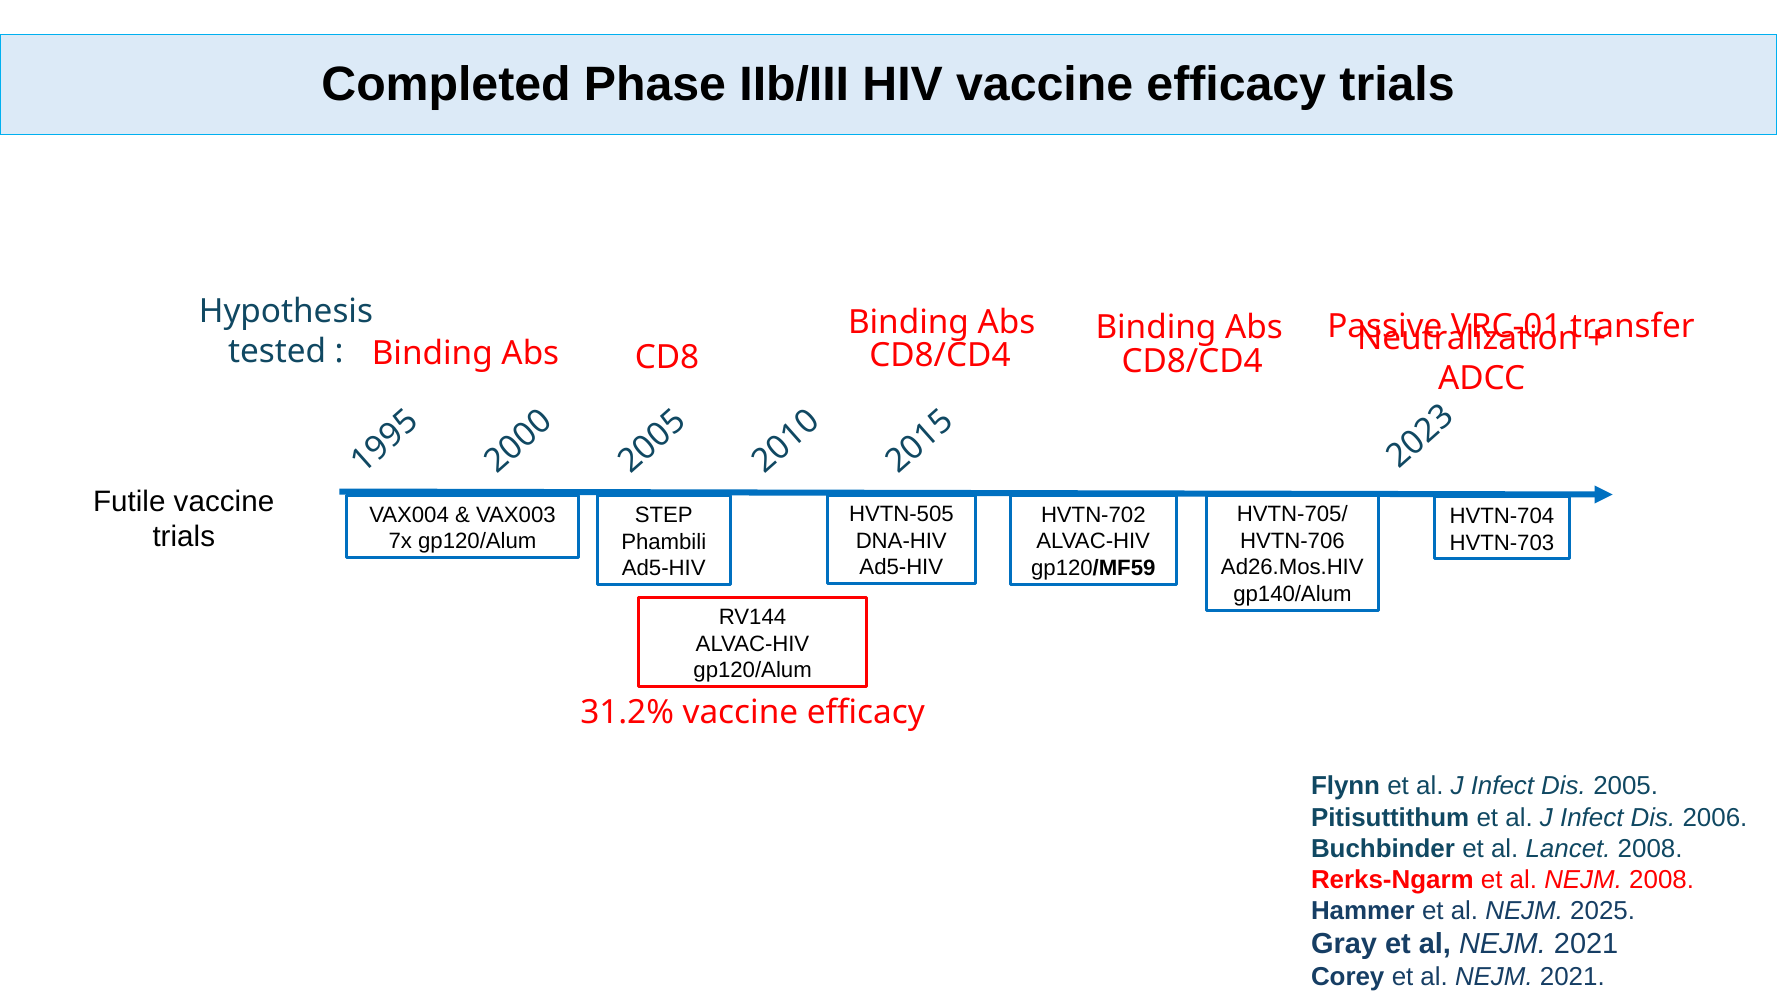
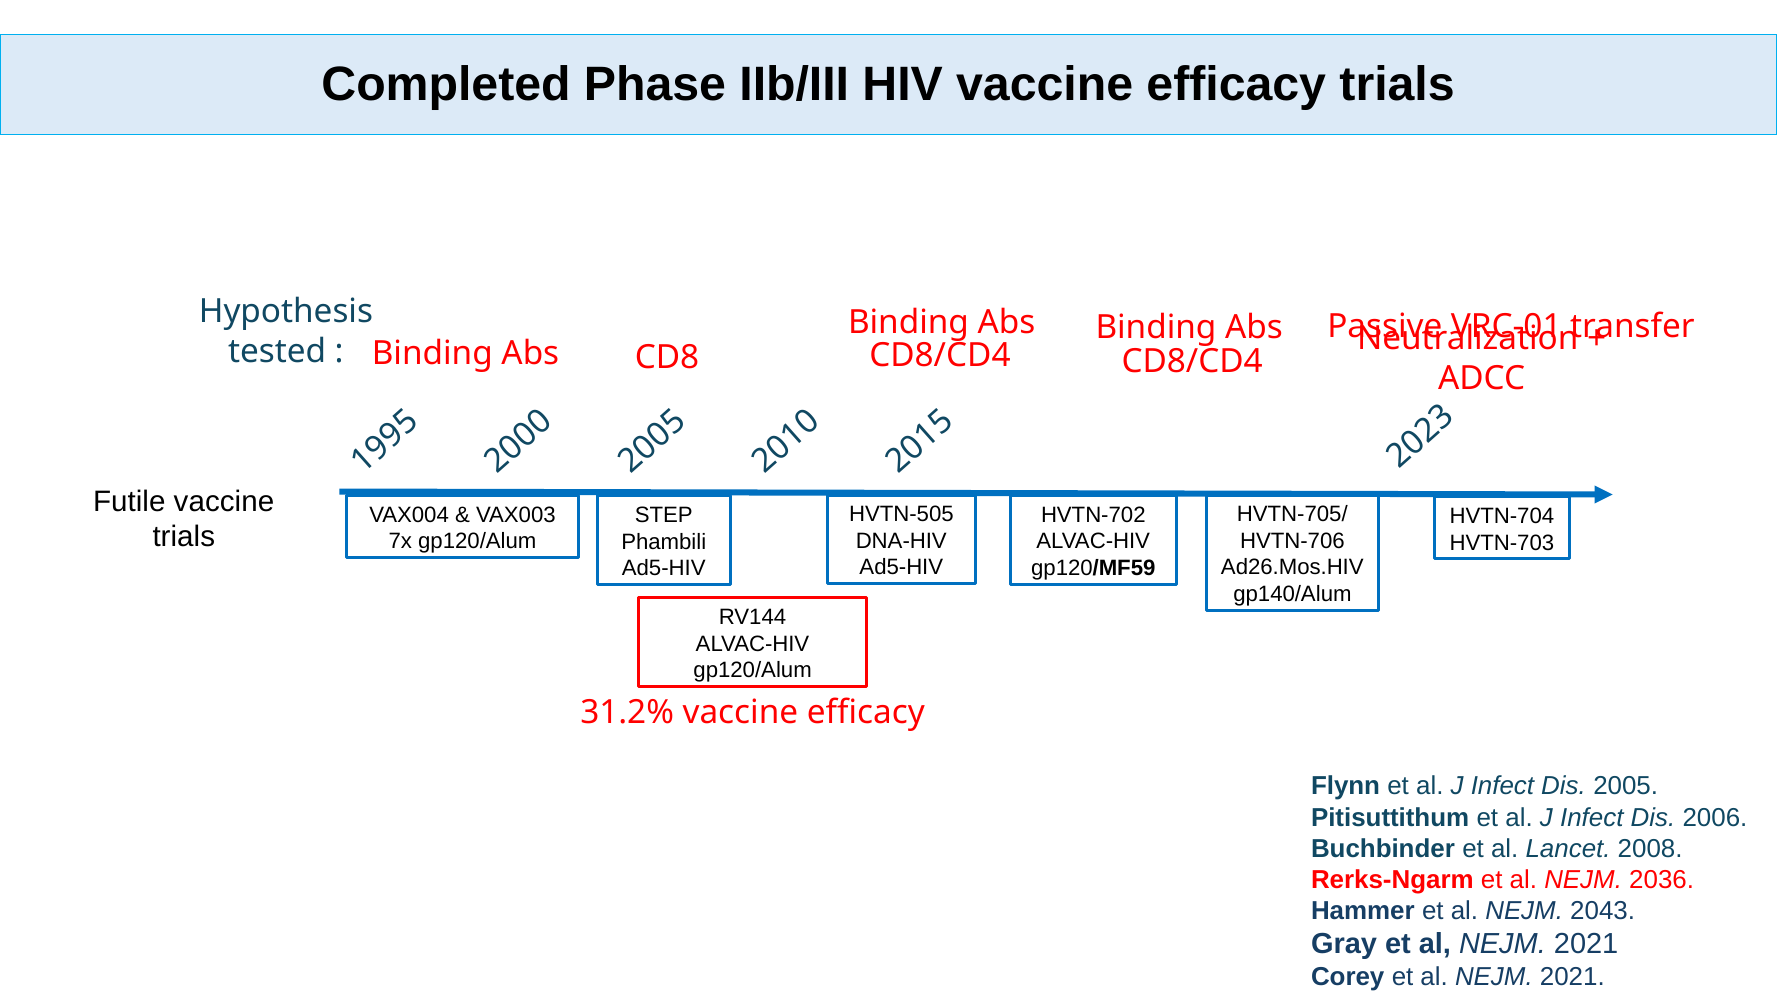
NEJM 2008: 2008 -> 2036
2025: 2025 -> 2043
